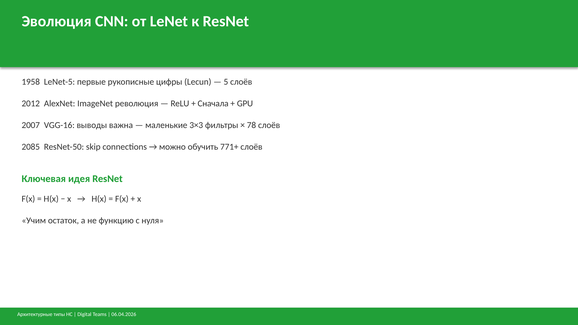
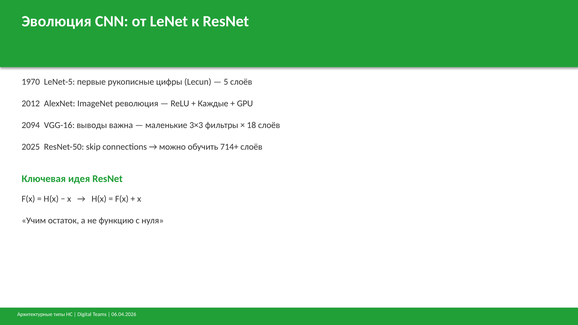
1958: 1958 -> 1970
Сначала: Сначала -> Каждые
2007: 2007 -> 2094
78: 78 -> 18
2085: 2085 -> 2025
771+: 771+ -> 714+
